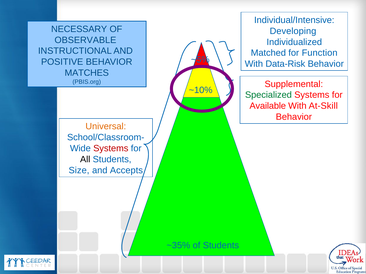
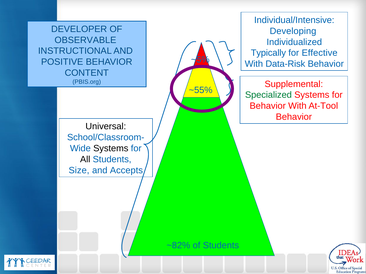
NECESSARY: NECESSARY -> DEVELOPER
Matched: Matched -> Typically
Function: Function -> Effective
MATCHES: MATCHES -> CONTENT
~10%: ~10% -> ~55%
Available at (268, 106): Available -> Behavior
At-Skill: At-Skill -> At-Tool
Universal colour: orange -> black
Systems at (111, 149) colour: red -> black
~35%: ~35% -> ~82%
